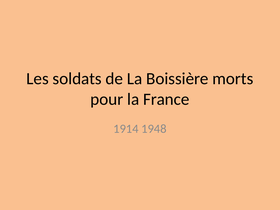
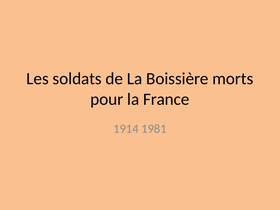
1948: 1948 -> 1981
